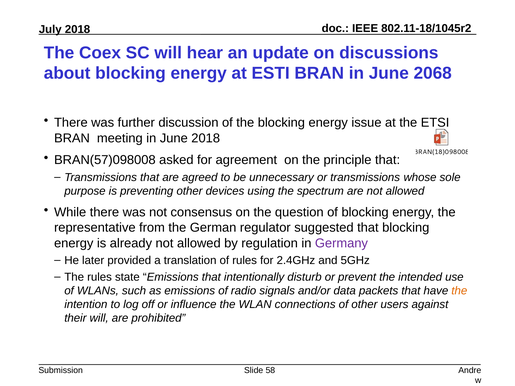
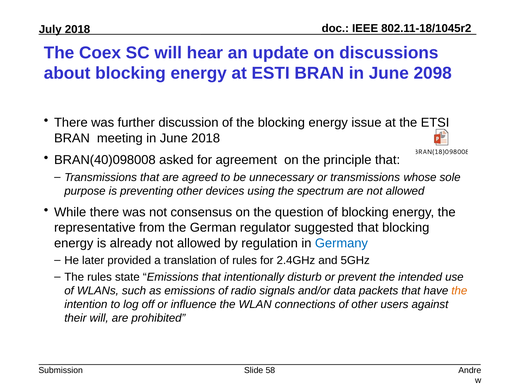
2068: 2068 -> 2098
BRAN(57)098008: BRAN(57)098008 -> BRAN(40)098008
Germany colour: purple -> blue
